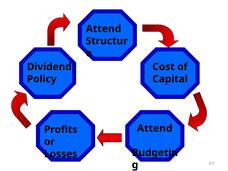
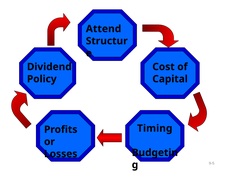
Attend at (155, 128): Attend -> Timing
